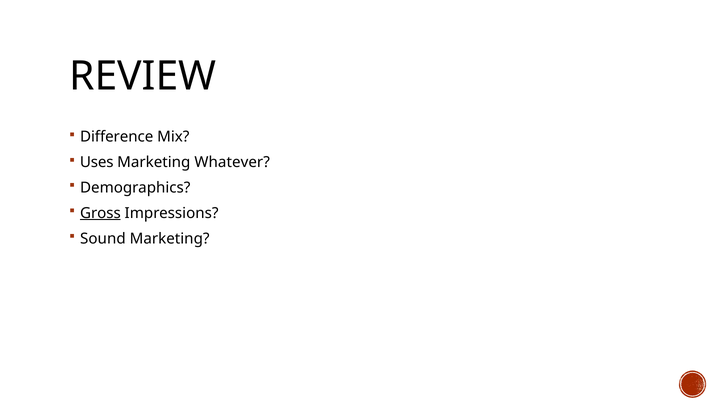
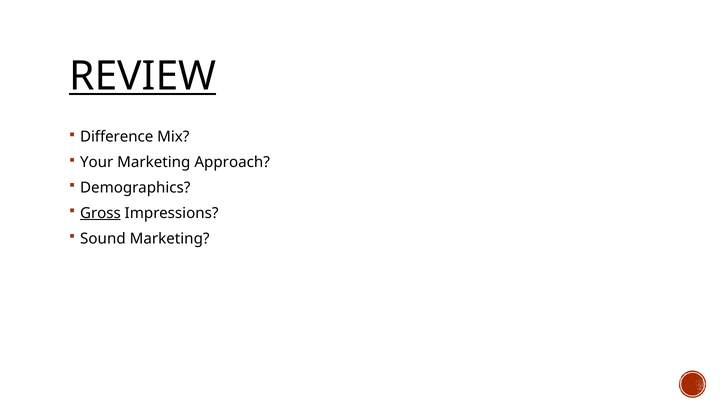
REVIEW underline: none -> present
Uses: Uses -> Your
Whatever: Whatever -> Approach
